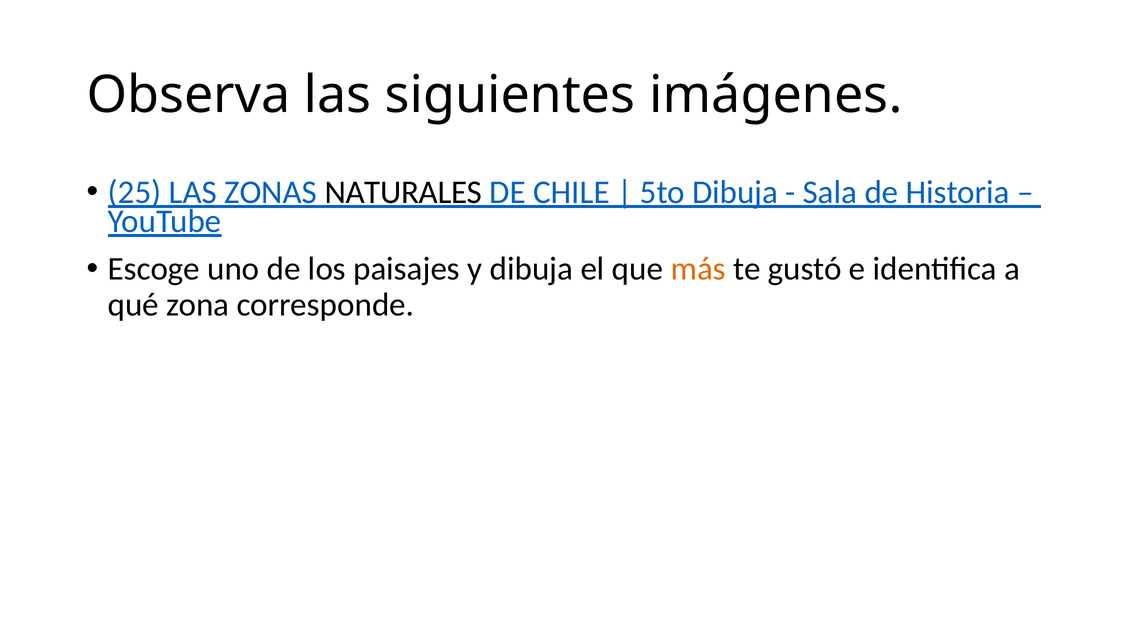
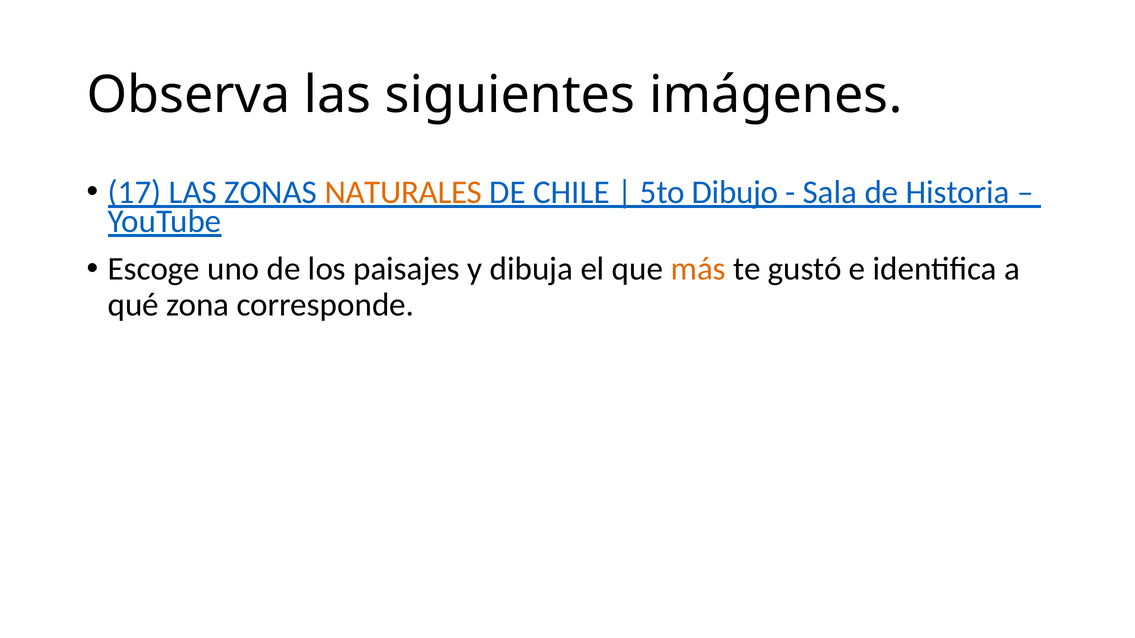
25: 25 -> 17
NATURALES colour: black -> orange
5to Dibuja: Dibuja -> Dibujo
